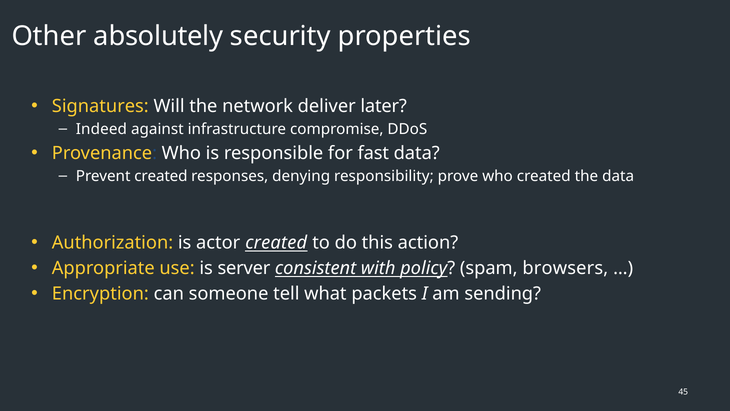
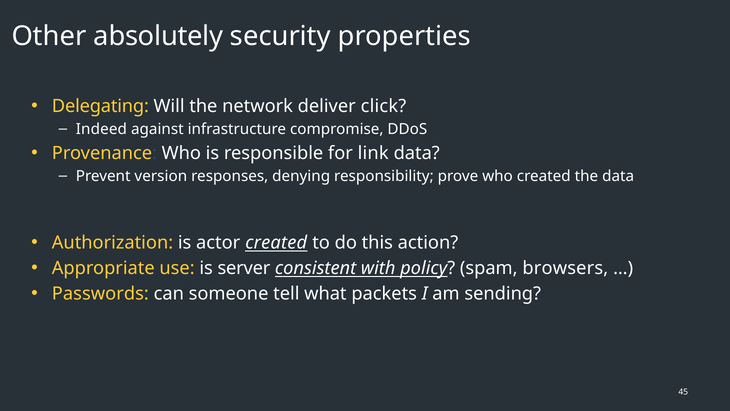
Signatures: Signatures -> Delegating
later: later -> click
fast: fast -> link
Prevent created: created -> version
Encryption: Encryption -> Passwords
